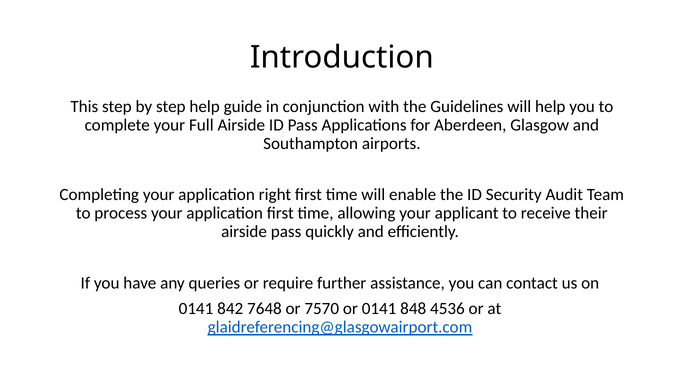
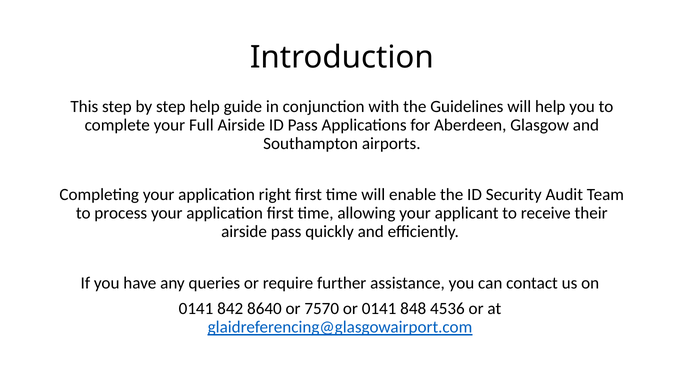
7648: 7648 -> 8640
